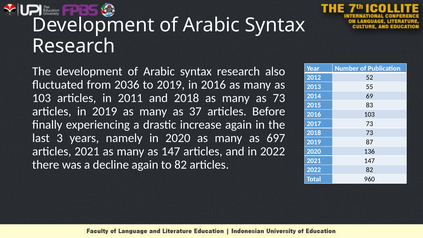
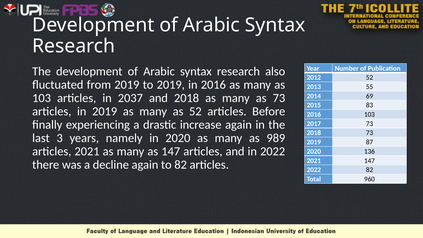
from 2036: 2036 -> 2019
2011: 2011 -> 2037
as 37: 37 -> 52
697: 697 -> 989
